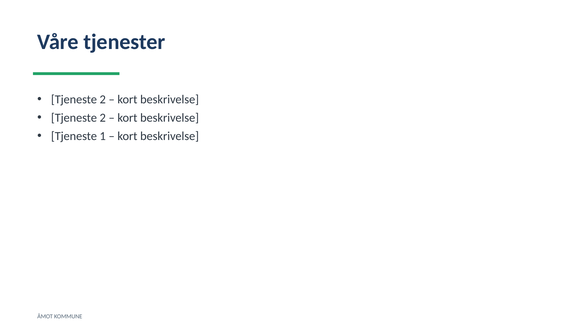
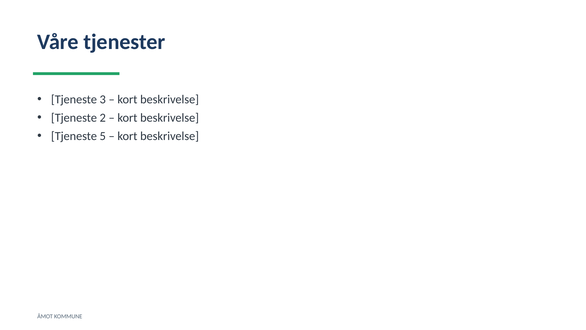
2 at (103, 99): 2 -> 3
1: 1 -> 5
